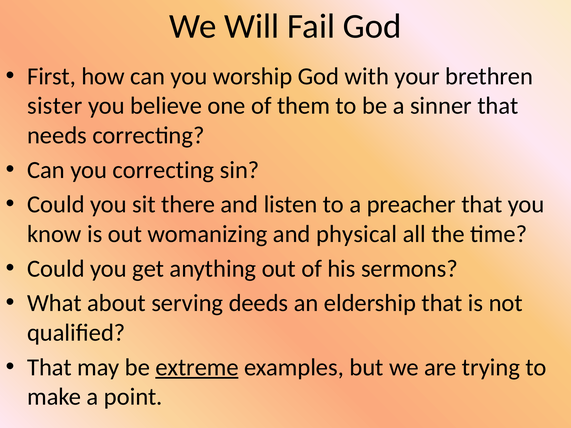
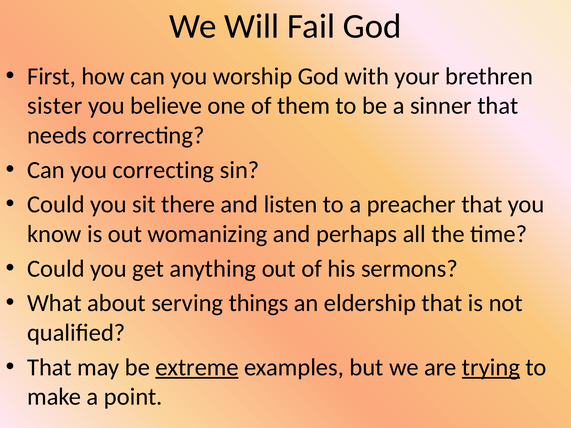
physical: physical -> perhaps
deeds: deeds -> things
trying underline: none -> present
